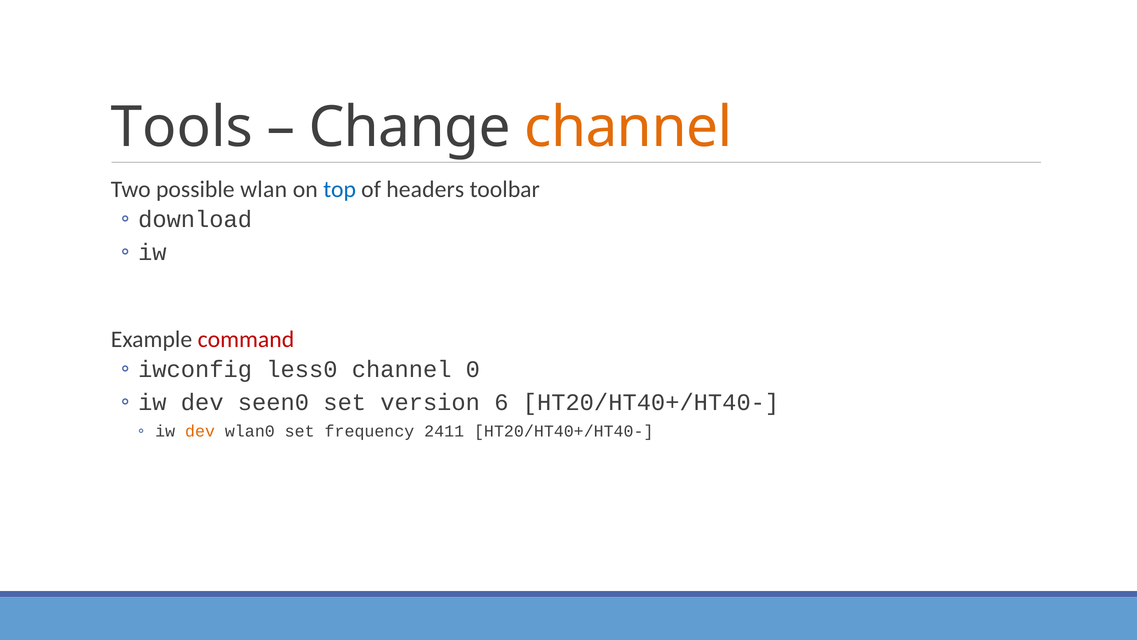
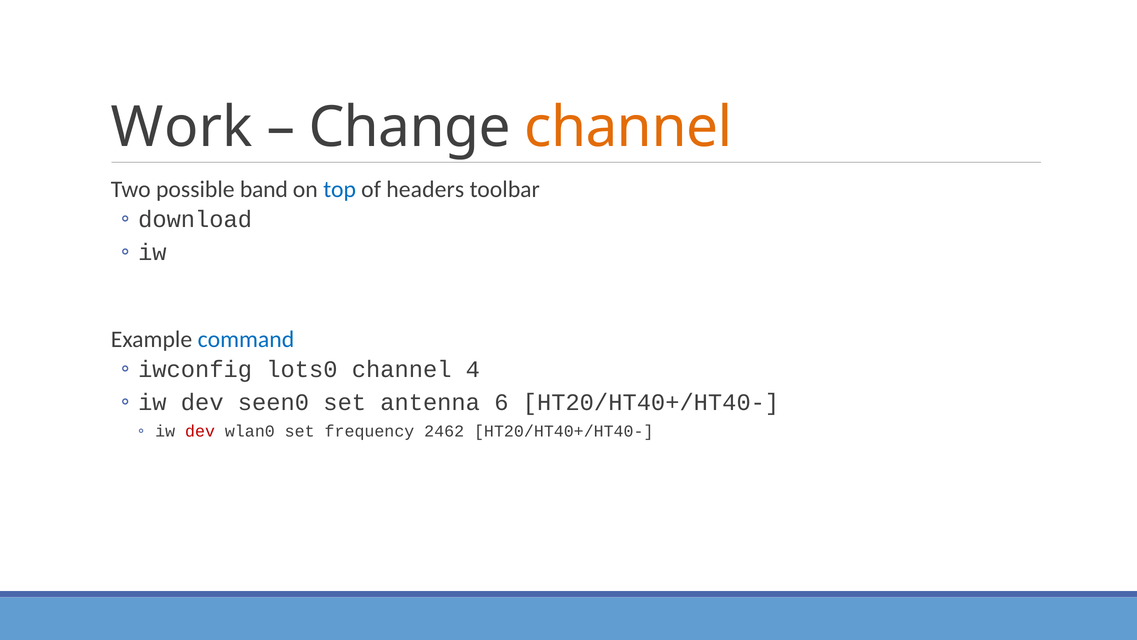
Tools: Tools -> Work
wlan: wlan -> band
command colour: red -> blue
less0: less0 -> lots0
0: 0 -> 4
version: version -> antenna
dev at (200, 431) colour: orange -> red
2411: 2411 -> 2462
